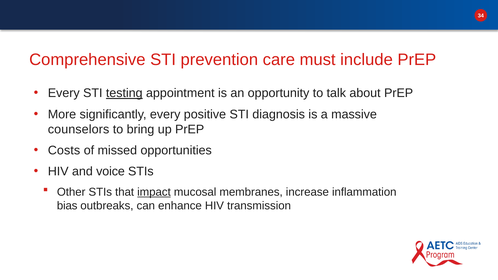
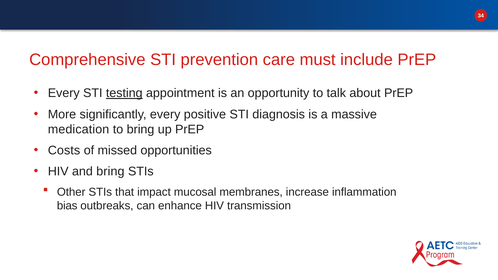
counselors: counselors -> medication
and voice: voice -> bring
impact underline: present -> none
